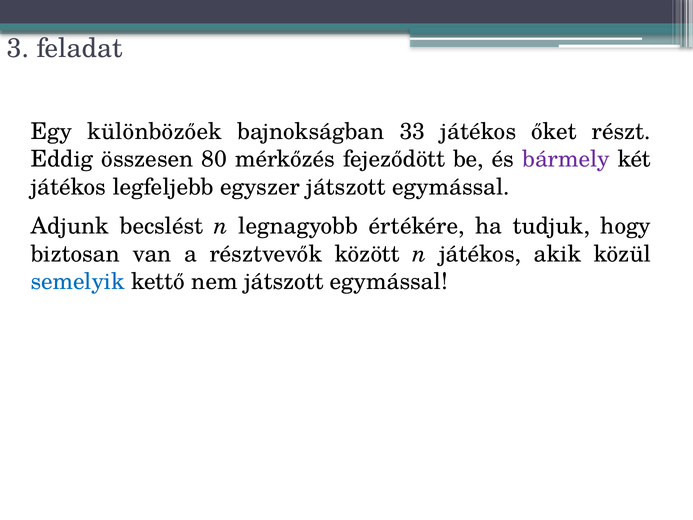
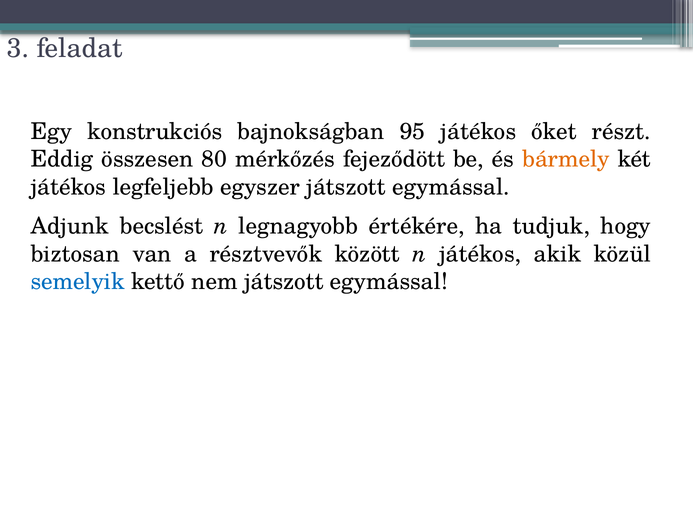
különbözőek: különbözőek -> konstrukciós
33: 33 -> 95
bármely colour: purple -> orange
